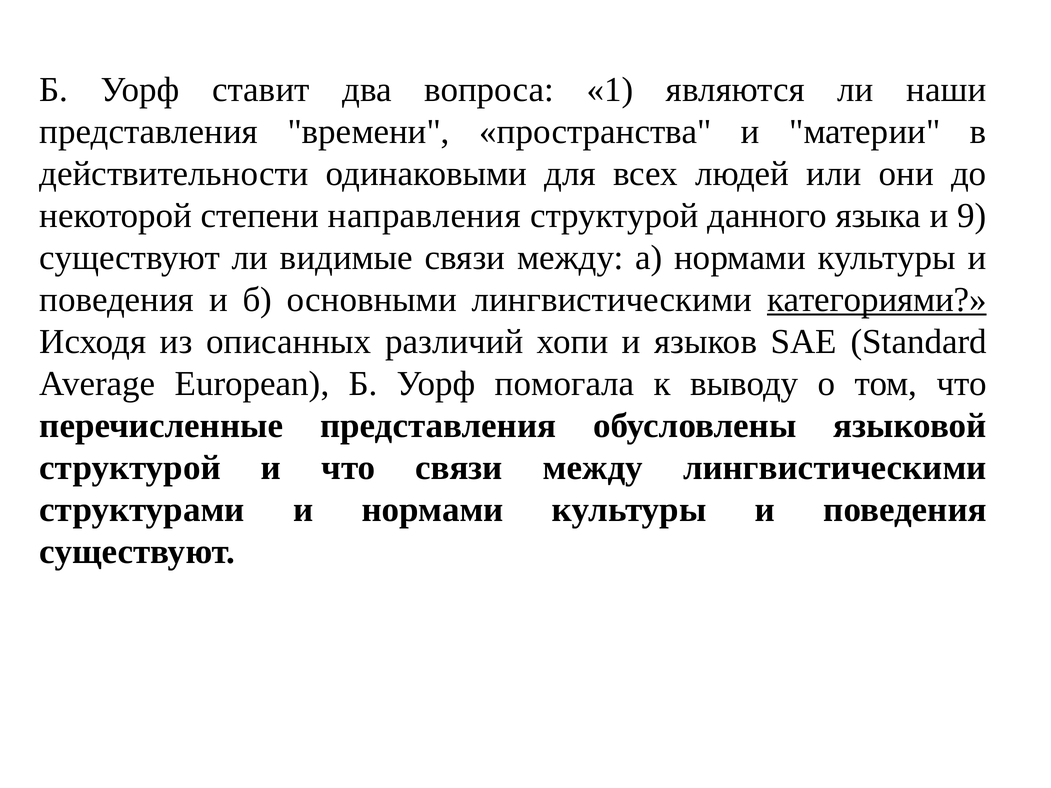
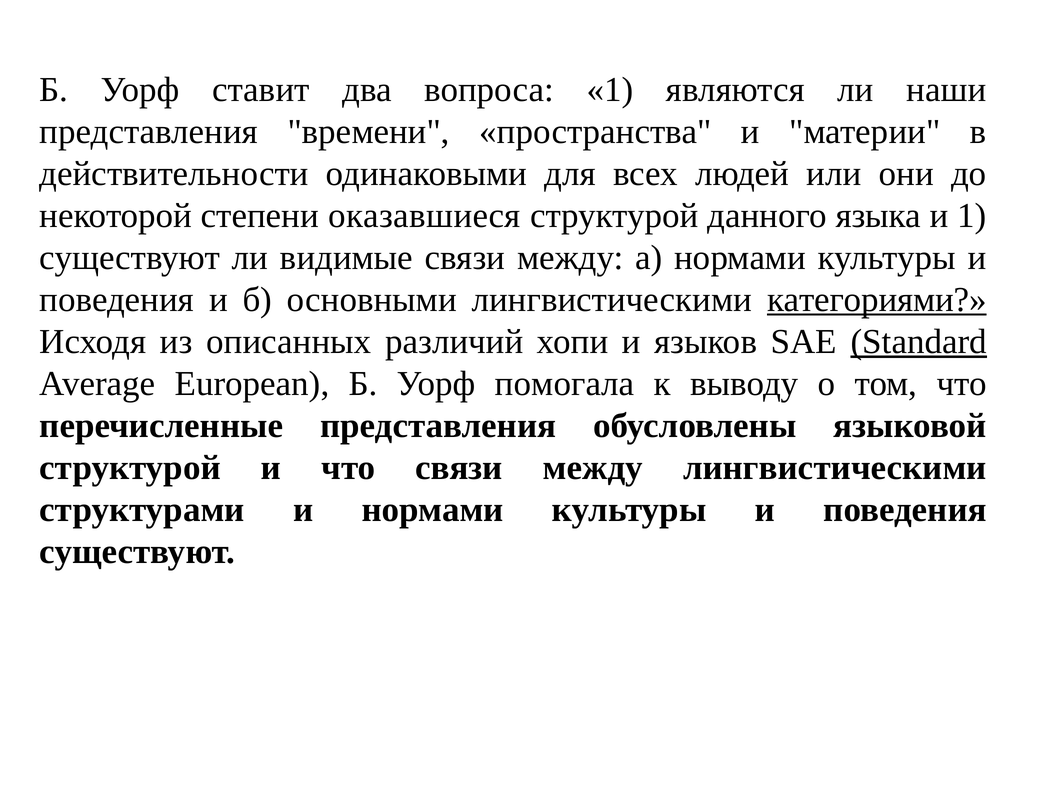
направления: направления -> оказавшиеся
и 9: 9 -> 1
Standard underline: none -> present
